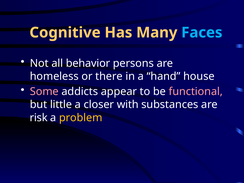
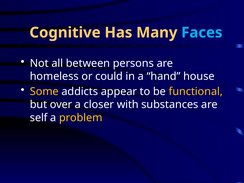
behavior: behavior -> between
there: there -> could
Some colour: pink -> yellow
functional colour: pink -> yellow
little: little -> over
risk: risk -> self
